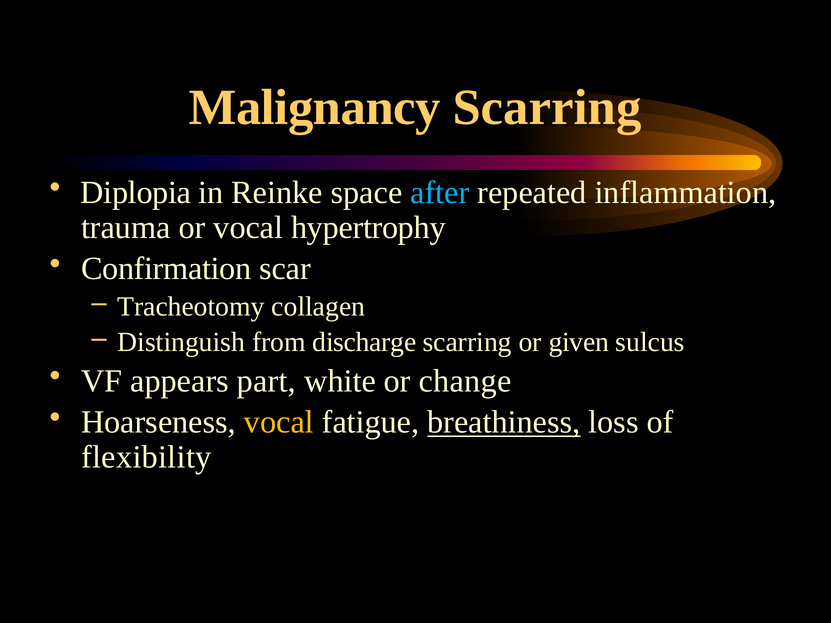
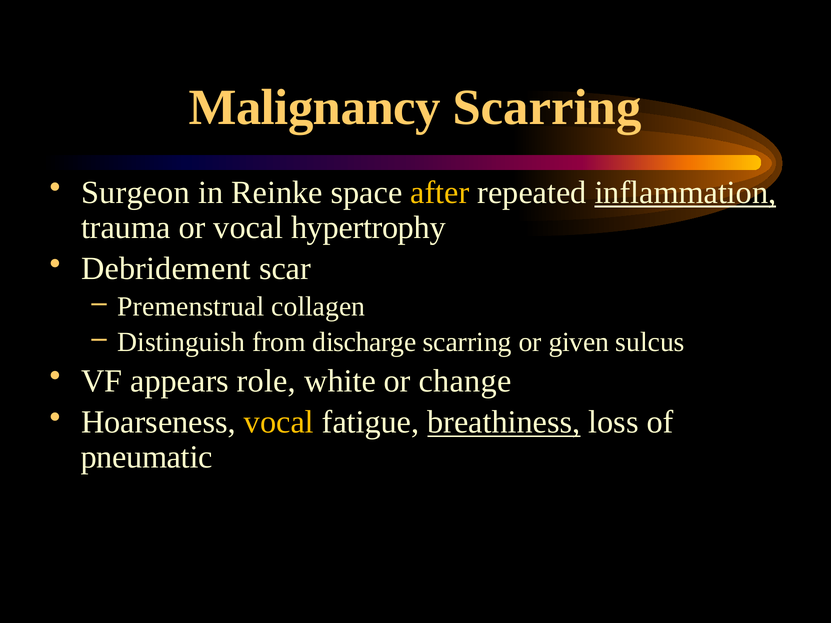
Diplopia: Diplopia -> Surgeon
after colour: light blue -> yellow
inflammation underline: none -> present
Confirmation: Confirmation -> Debridement
Tracheotomy: Tracheotomy -> Premenstrual
part: part -> role
flexibility: flexibility -> pneumatic
